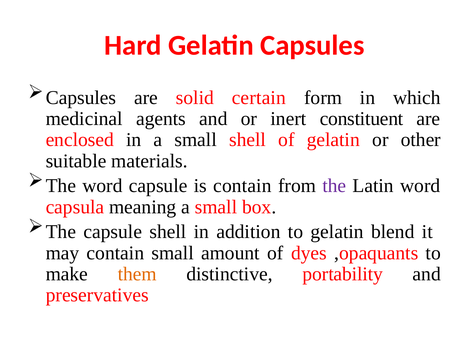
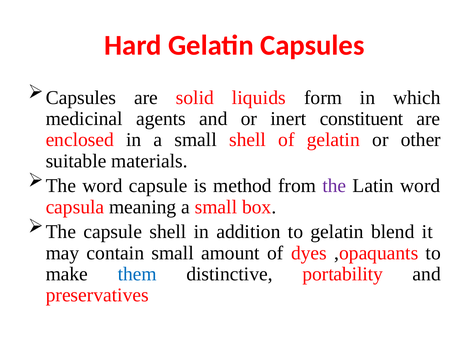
certain: certain -> liquids
is contain: contain -> method
them colour: orange -> blue
